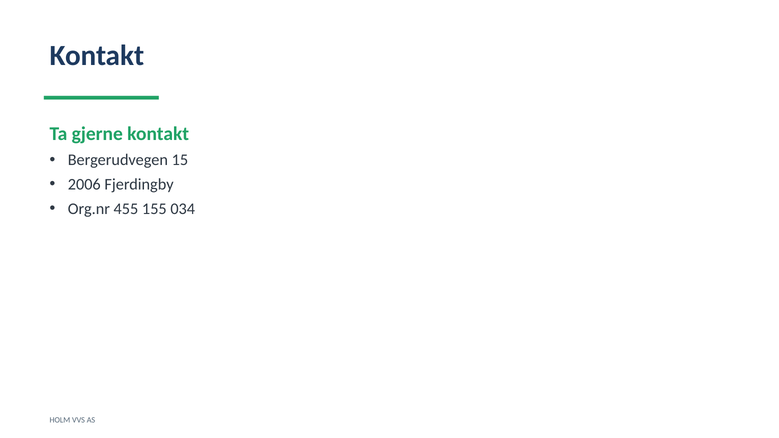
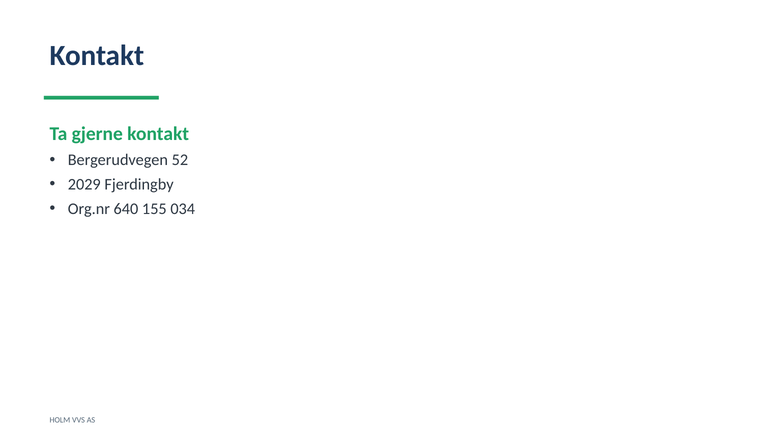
15: 15 -> 52
2006: 2006 -> 2029
455: 455 -> 640
